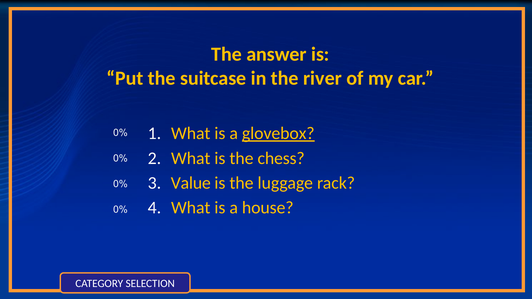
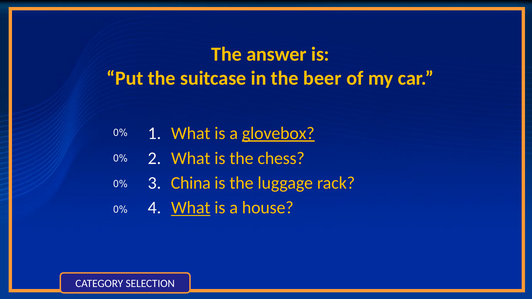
river: river -> beer
Value: Value -> China
What at (191, 208) underline: none -> present
